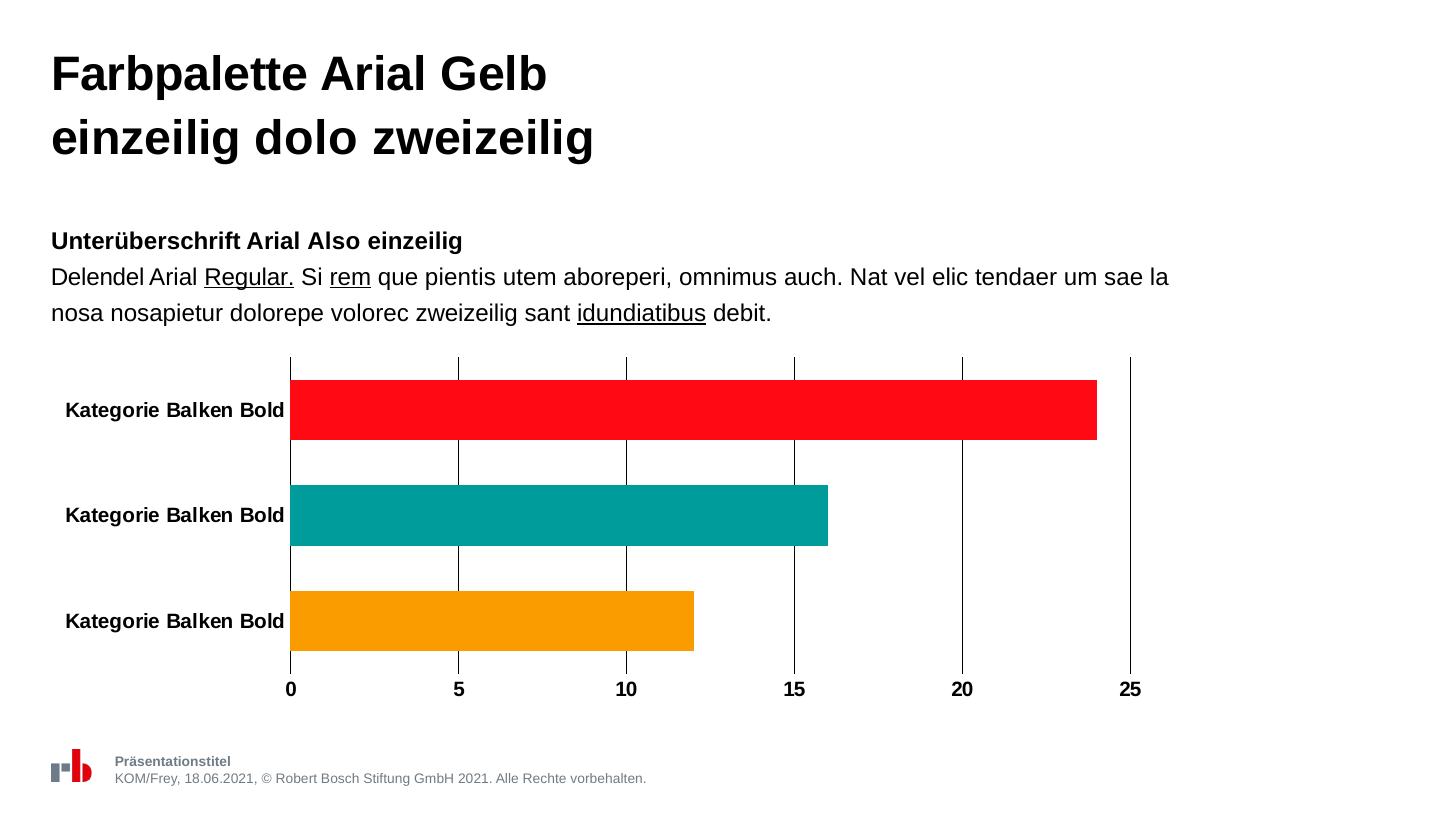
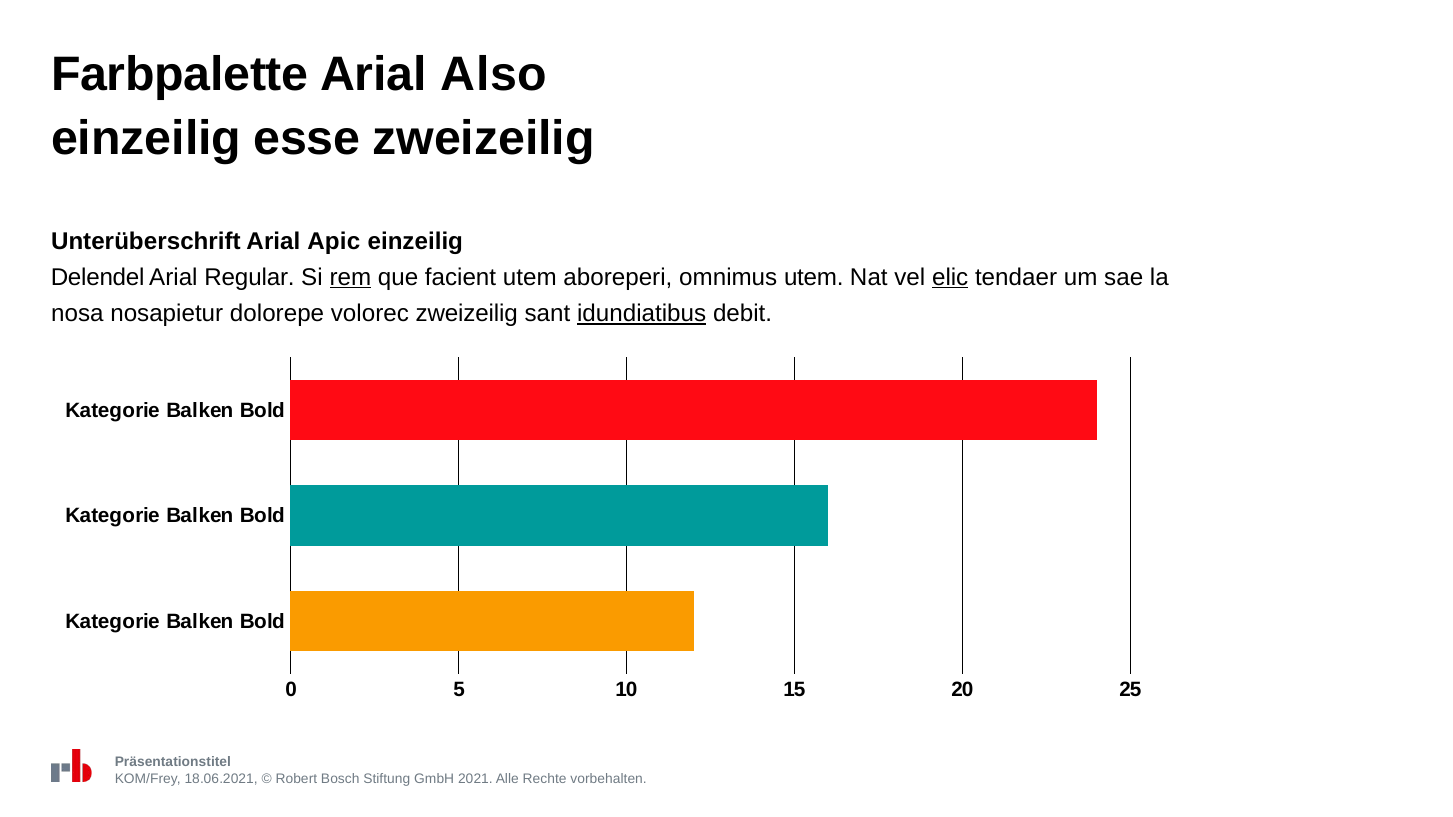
Gelb: Gelb -> Also
dolo: dolo -> esse
Also: Also -> Apic
Regular underline: present -> none
pientis: pientis -> facient
omnimus auch: auch -> utem
elic underline: none -> present
